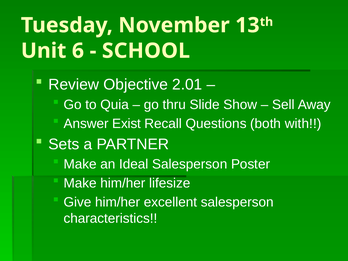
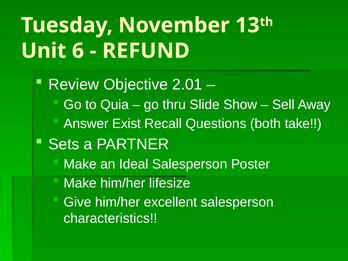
SCHOOL: SCHOOL -> REFUND
with: with -> take
